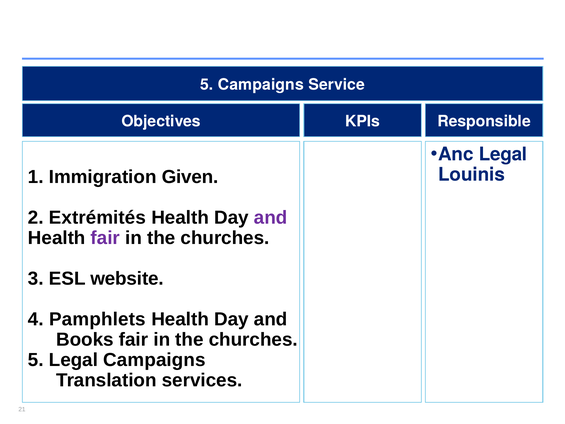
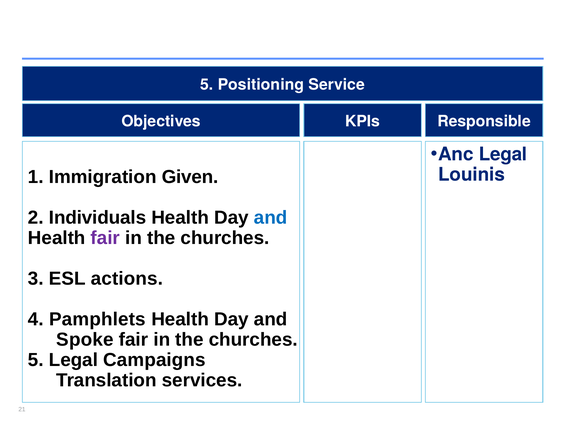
5 Campaigns: Campaigns -> Positioning
Extrémités: Extrémités -> Individuals
and at (271, 217) colour: purple -> blue
website: website -> actions
Books: Books -> Spoke
